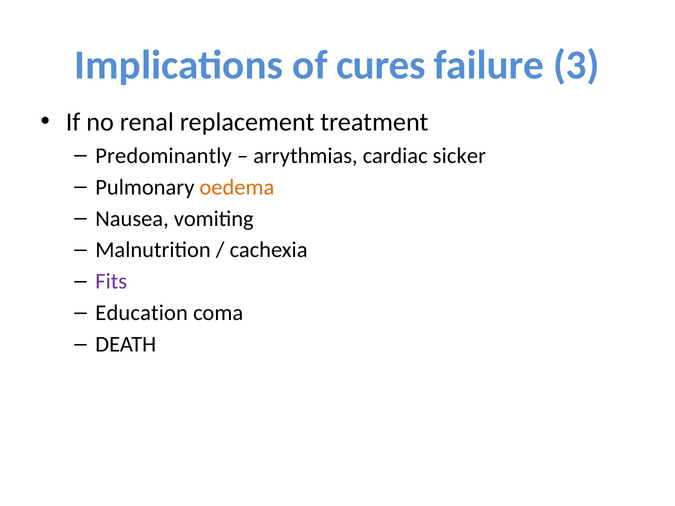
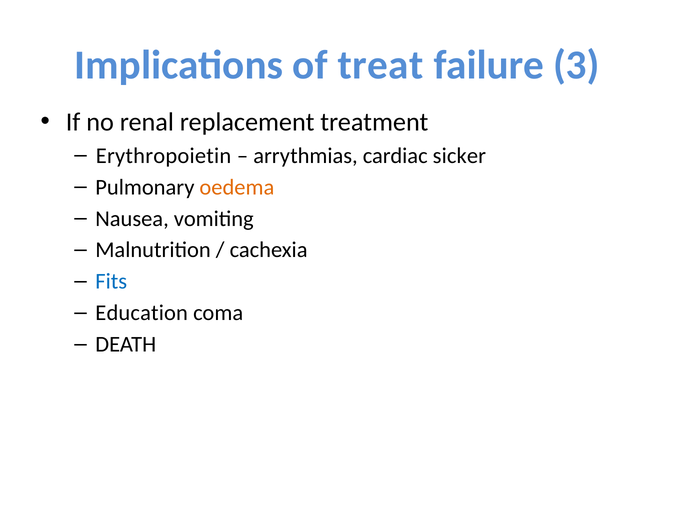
cures: cures -> treat
Predominantly: Predominantly -> Erythropoietin
Fits colour: purple -> blue
